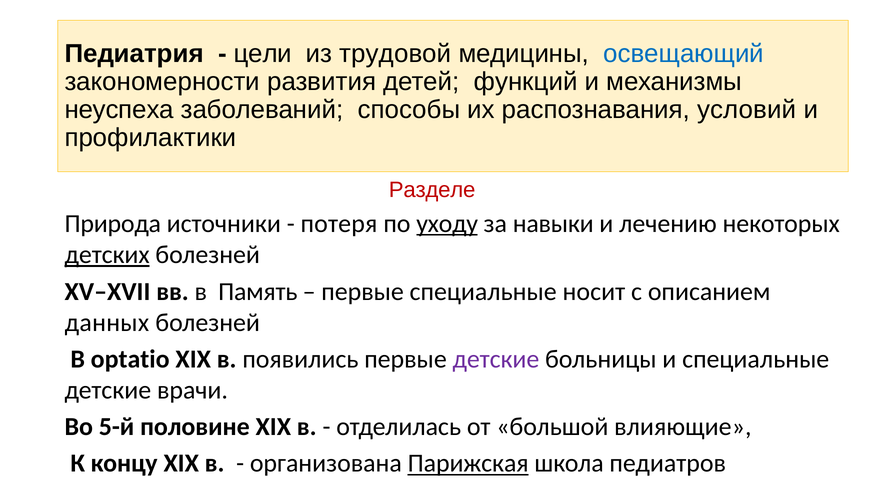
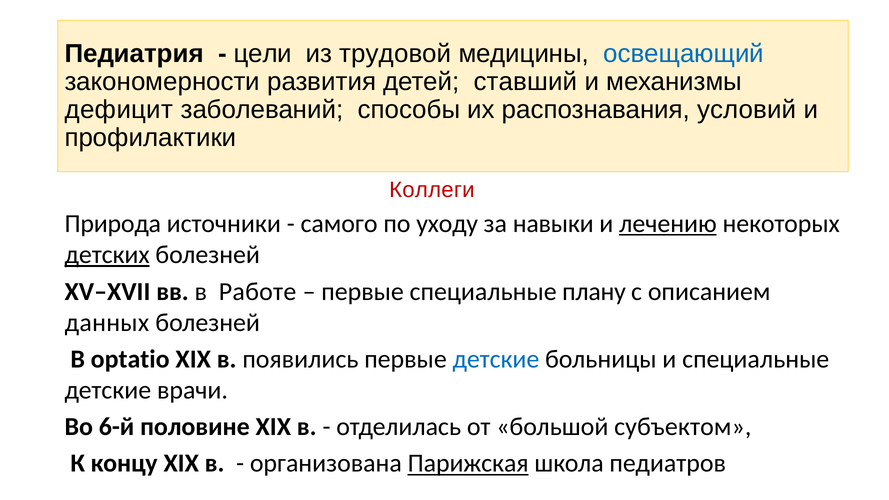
функций: функций -> ставший
неуспеха: неуспеха -> дефицит
Разделе: Разделе -> Коллеги
потеря: потеря -> самого
уходу underline: present -> none
лечению underline: none -> present
Память: Память -> Работе
носит: носит -> плану
детские at (496, 359) colour: purple -> blue
5-й: 5-й -> 6-й
влияющие: влияющие -> субъектом
